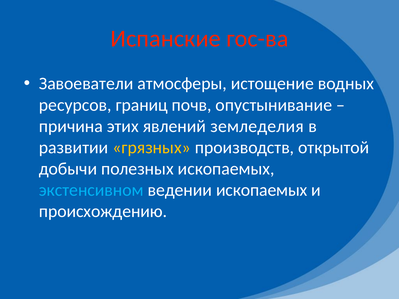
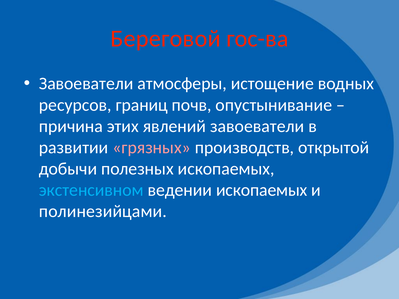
Испанские: Испанские -> Береговой
явлений земледелия: земледелия -> завоеватели
грязных colour: yellow -> pink
происхождению: происхождению -> полинезийцами
